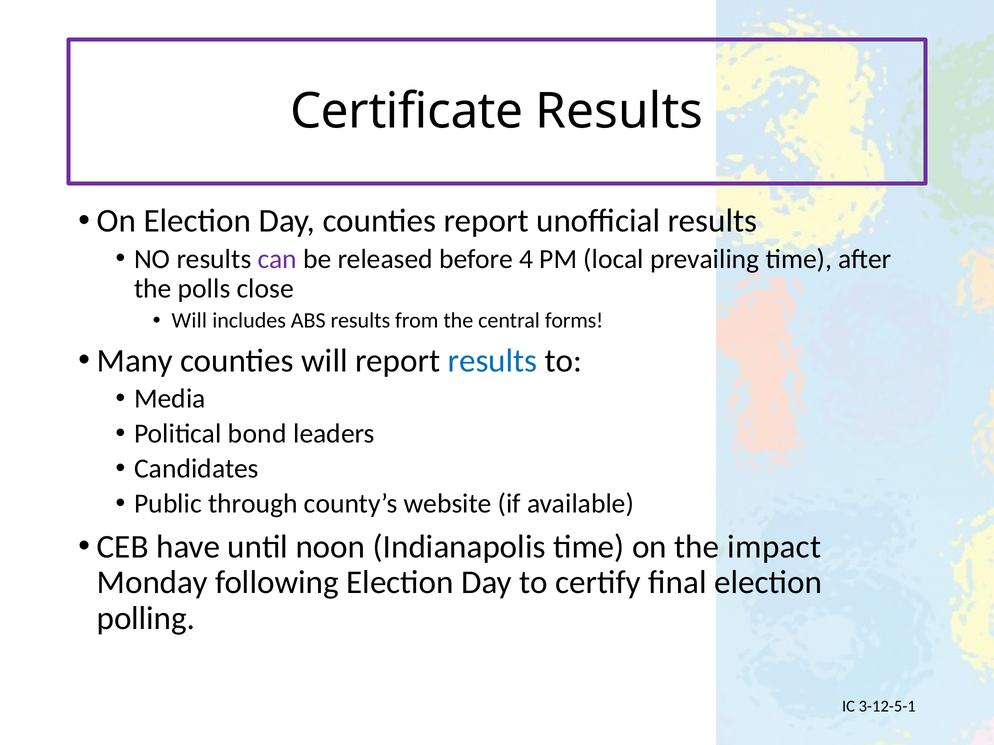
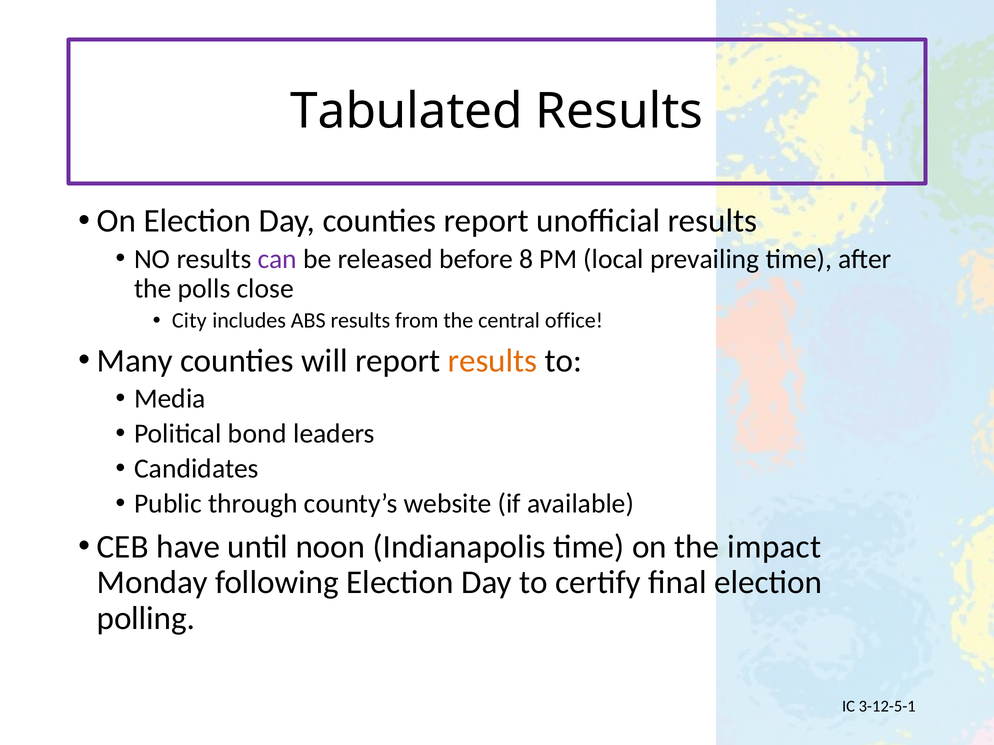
Certificate: Certificate -> Tabulated
4: 4 -> 8
Will at (189, 321): Will -> City
forms: forms -> office
results at (493, 361) colour: blue -> orange
